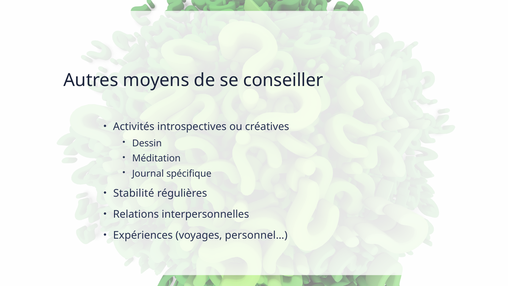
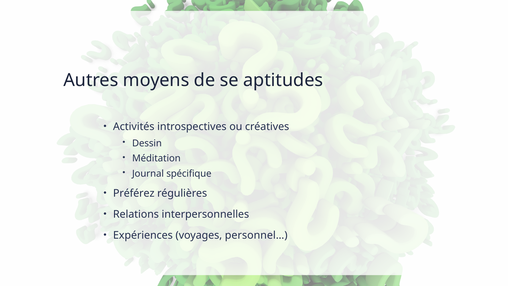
conseiller: conseiller -> aptitudes
Stabilité: Stabilité -> Préférez
